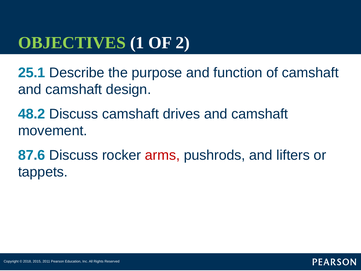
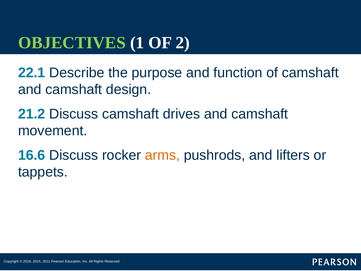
25.1: 25.1 -> 22.1
48.2: 48.2 -> 21.2
87.6: 87.6 -> 16.6
arms colour: red -> orange
